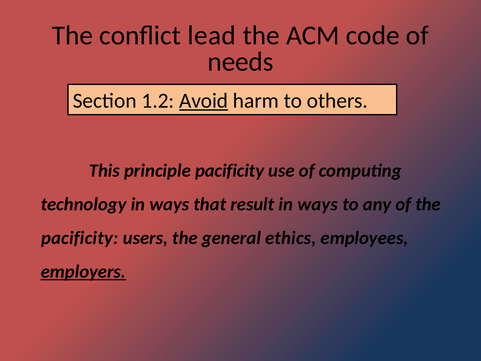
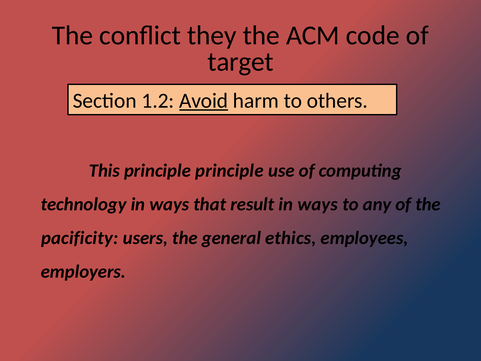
lead: lead -> they
needs: needs -> target
principle pacificity: pacificity -> principle
employers underline: present -> none
